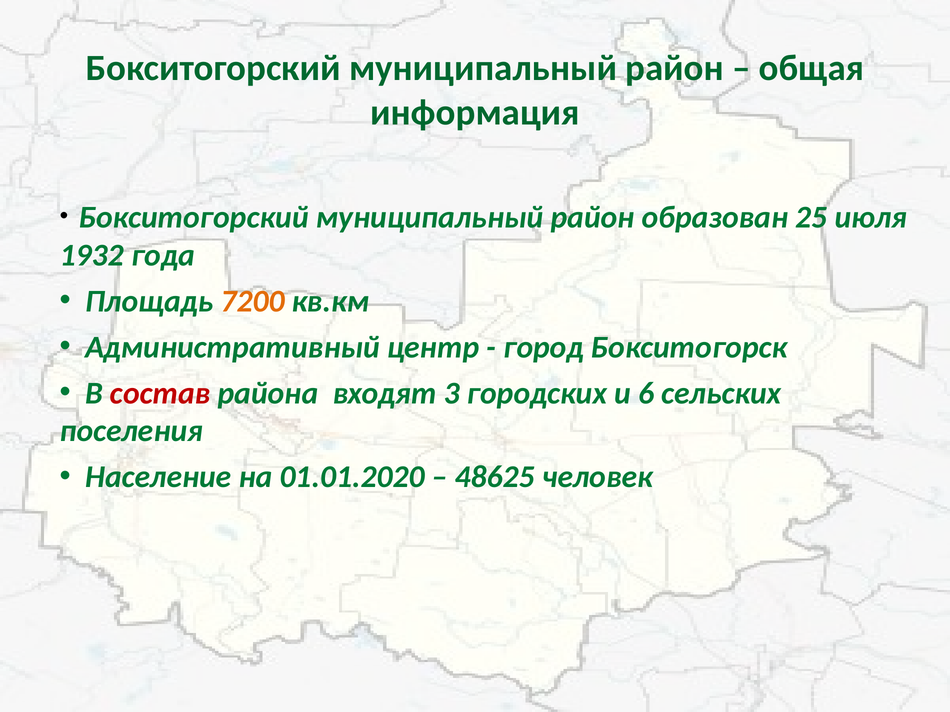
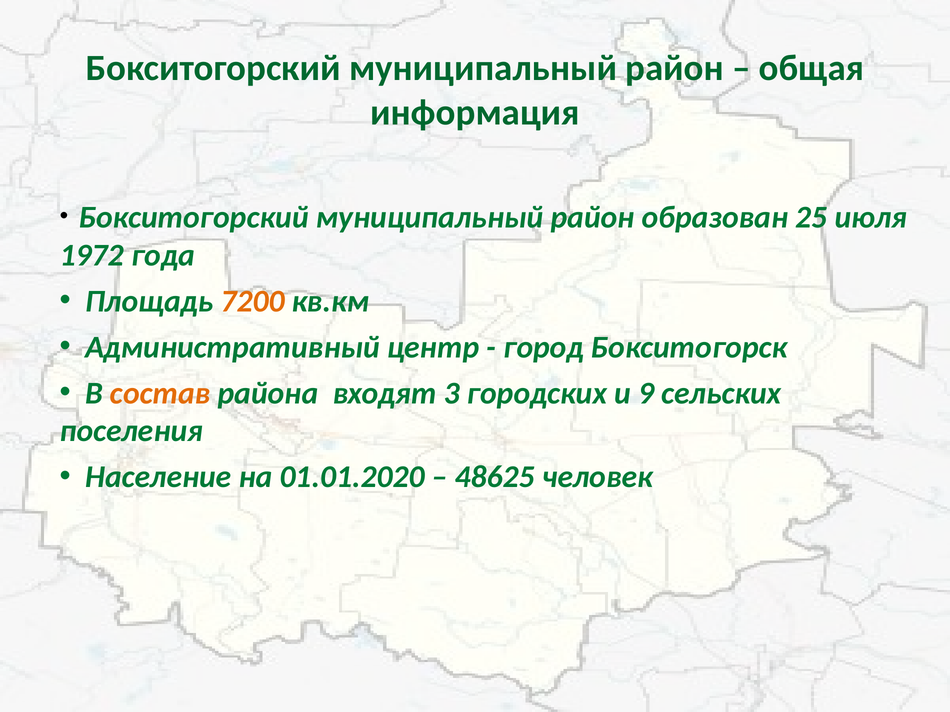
1932: 1932 -> 1972
состав colour: red -> orange
6: 6 -> 9
